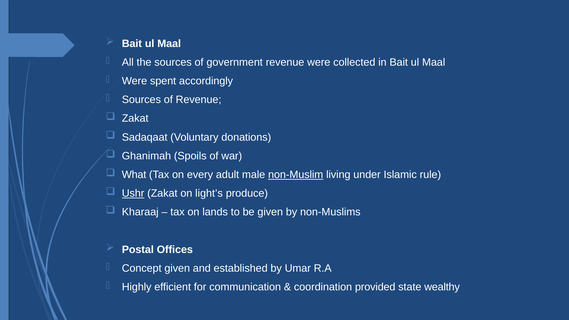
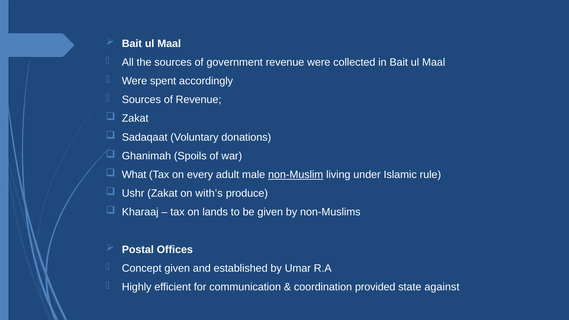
Ushr underline: present -> none
light’s: light’s -> with’s
wealthy: wealthy -> against
